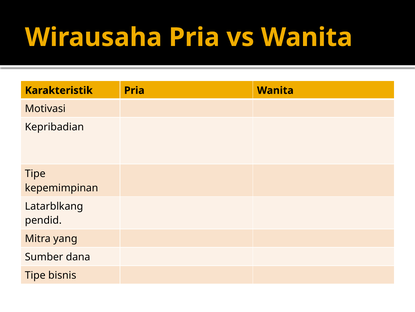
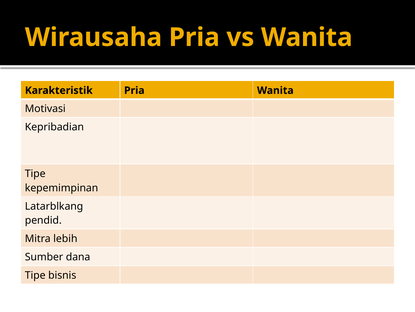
yang: yang -> lebih
